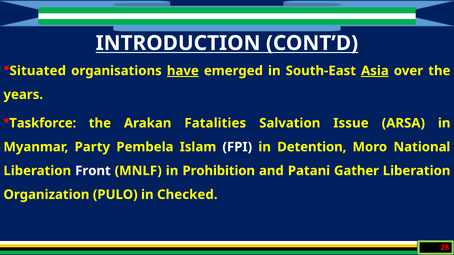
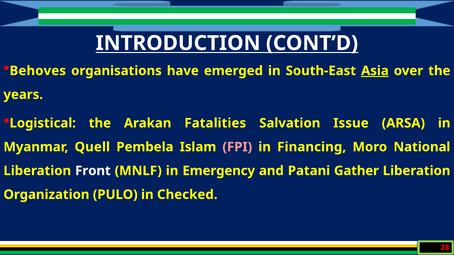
Situated: Situated -> Behoves
have underline: present -> none
Taskforce: Taskforce -> Logistical
Party: Party -> Quell
FPI colour: white -> pink
Detention: Detention -> Financing
Prohibition: Prohibition -> Emergency
